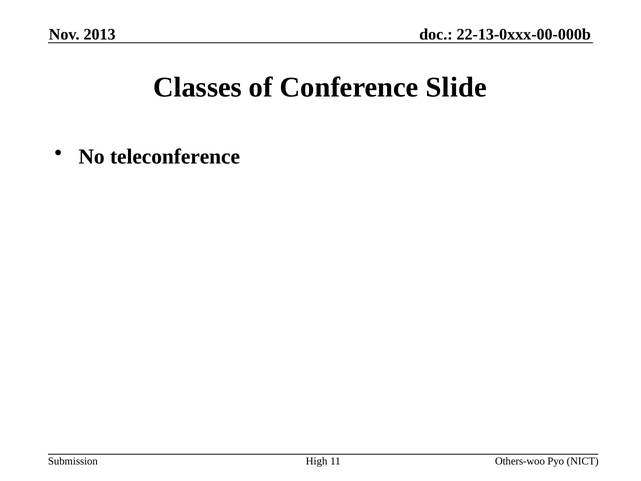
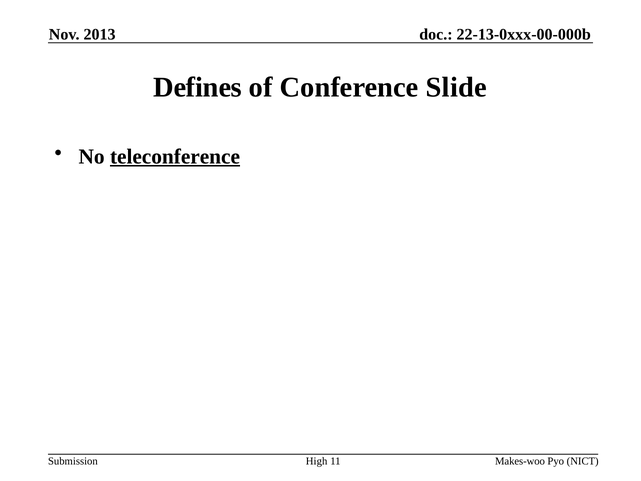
Classes: Classes -> Defines
teleconference underline: none -> present
Others-woo: Others-woo -> Makes-woo
